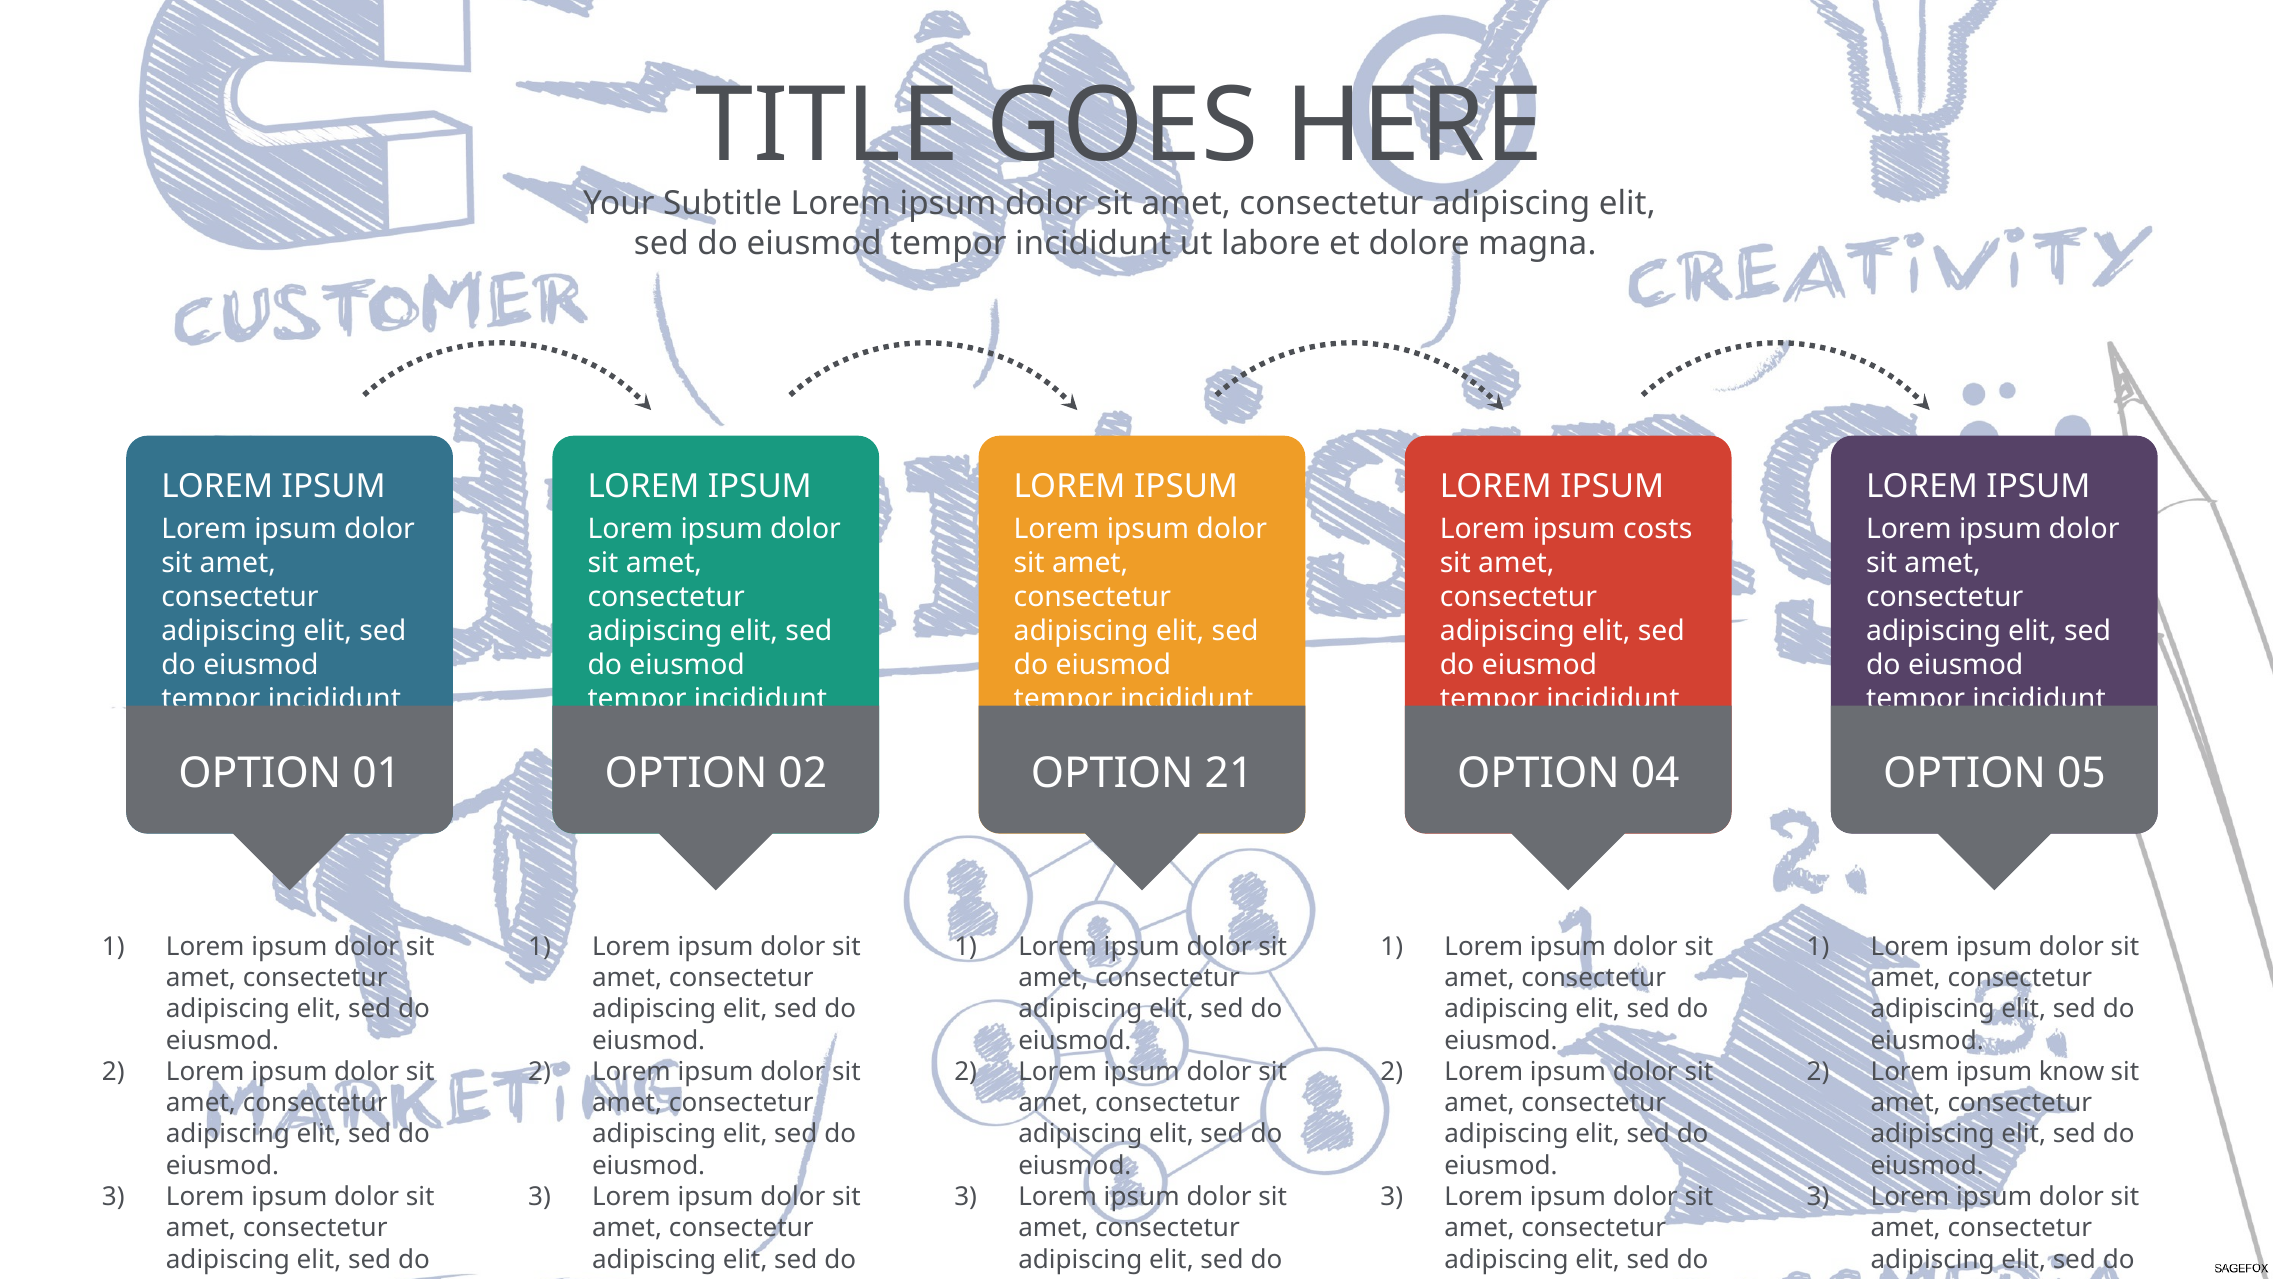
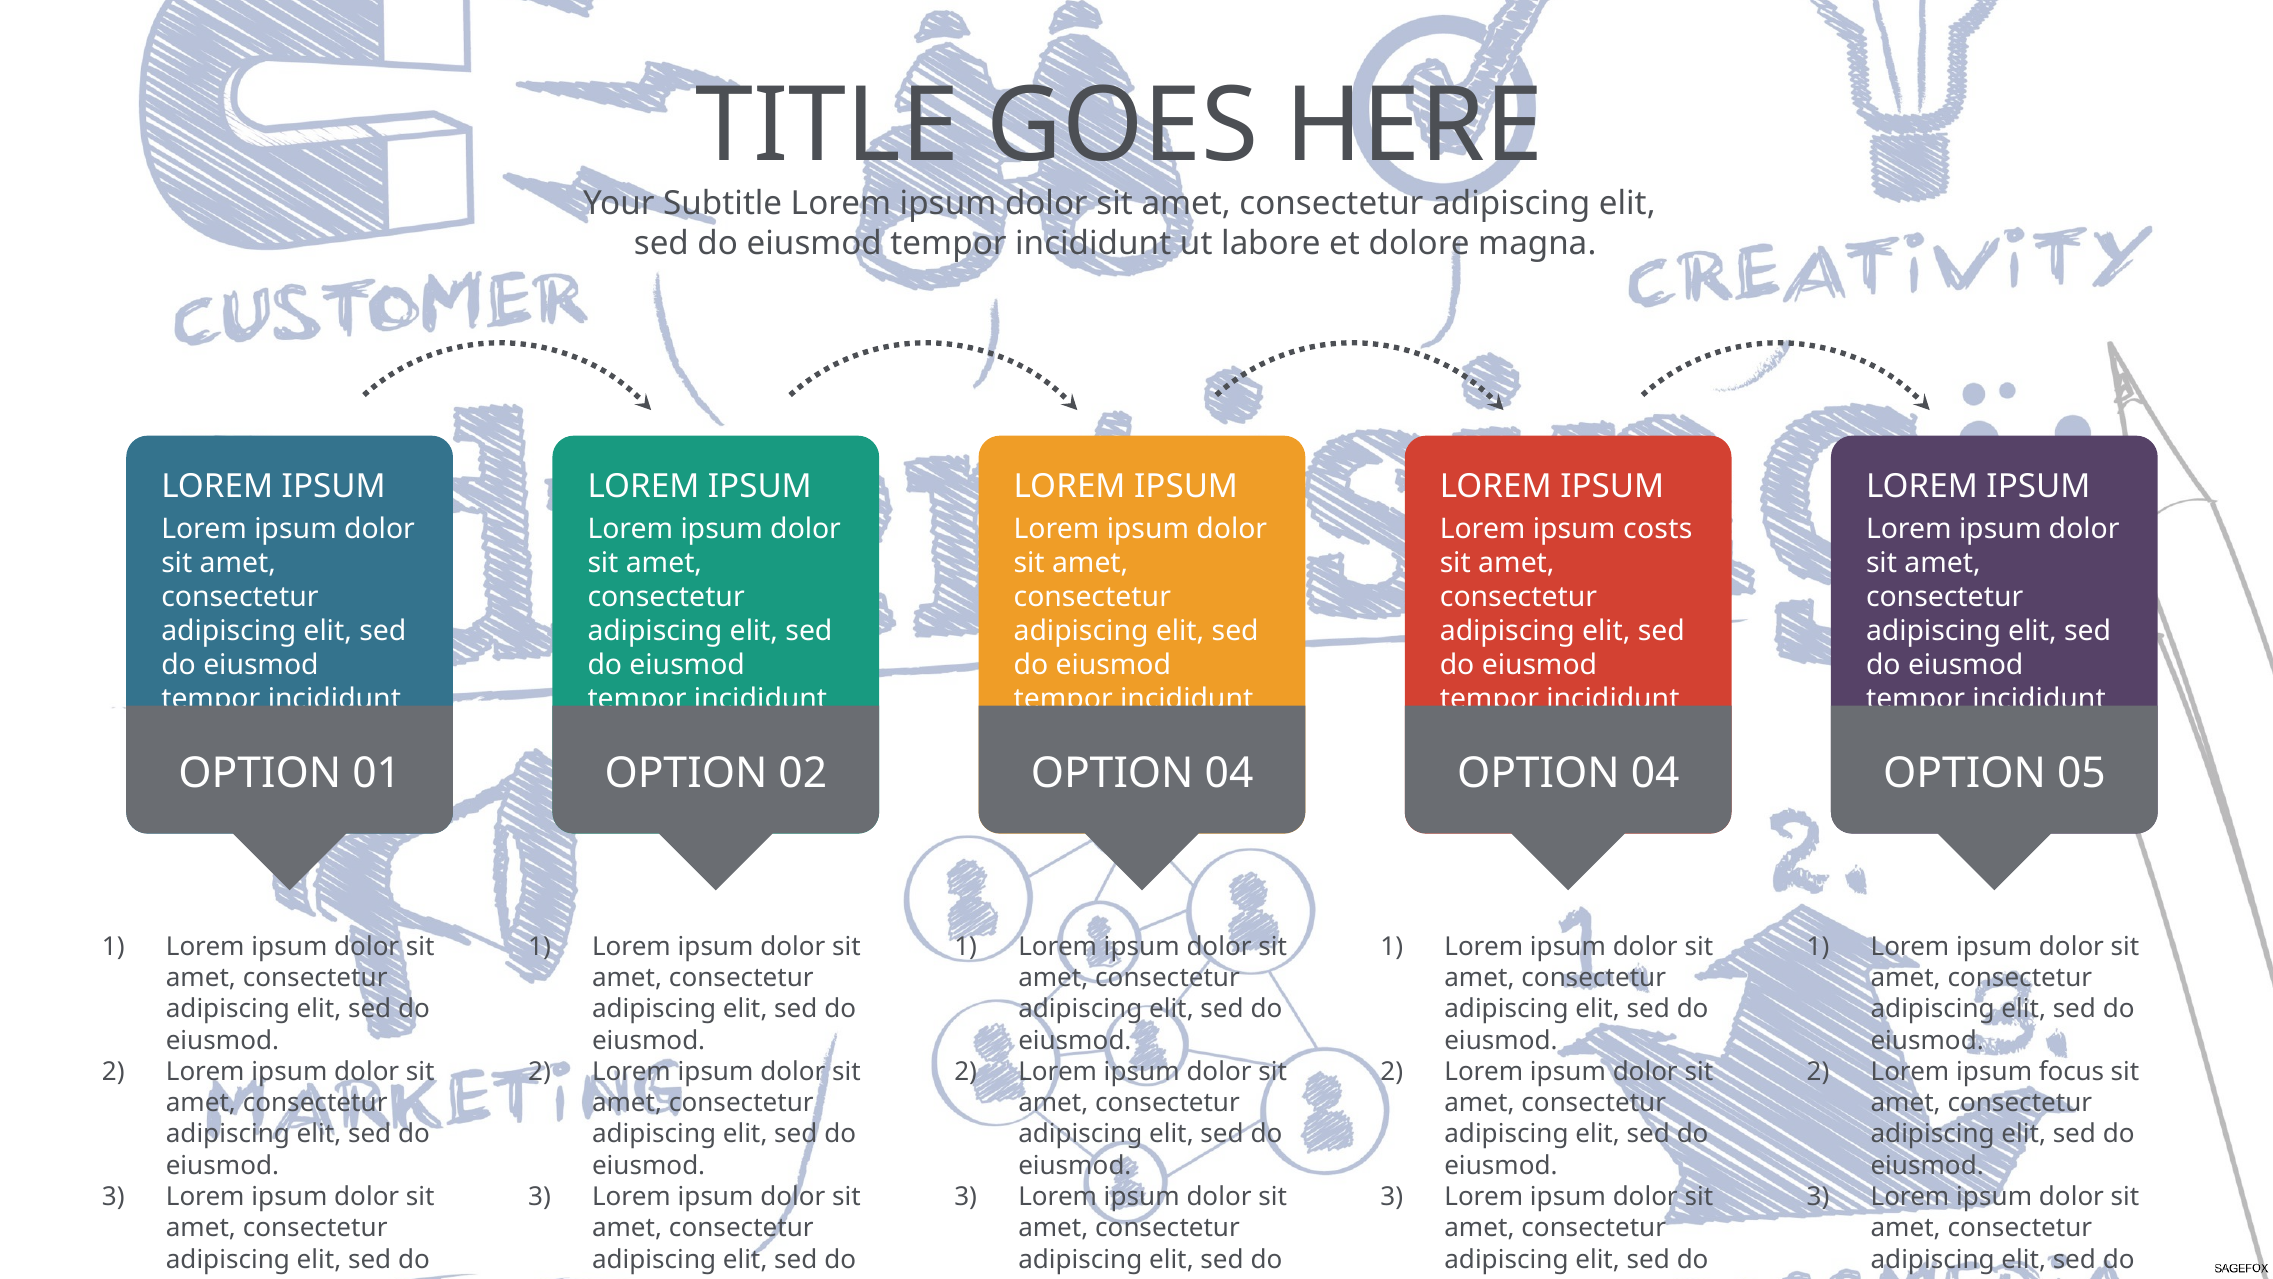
21 at (1229, 773): 21 -> 04
know: know -> focus
